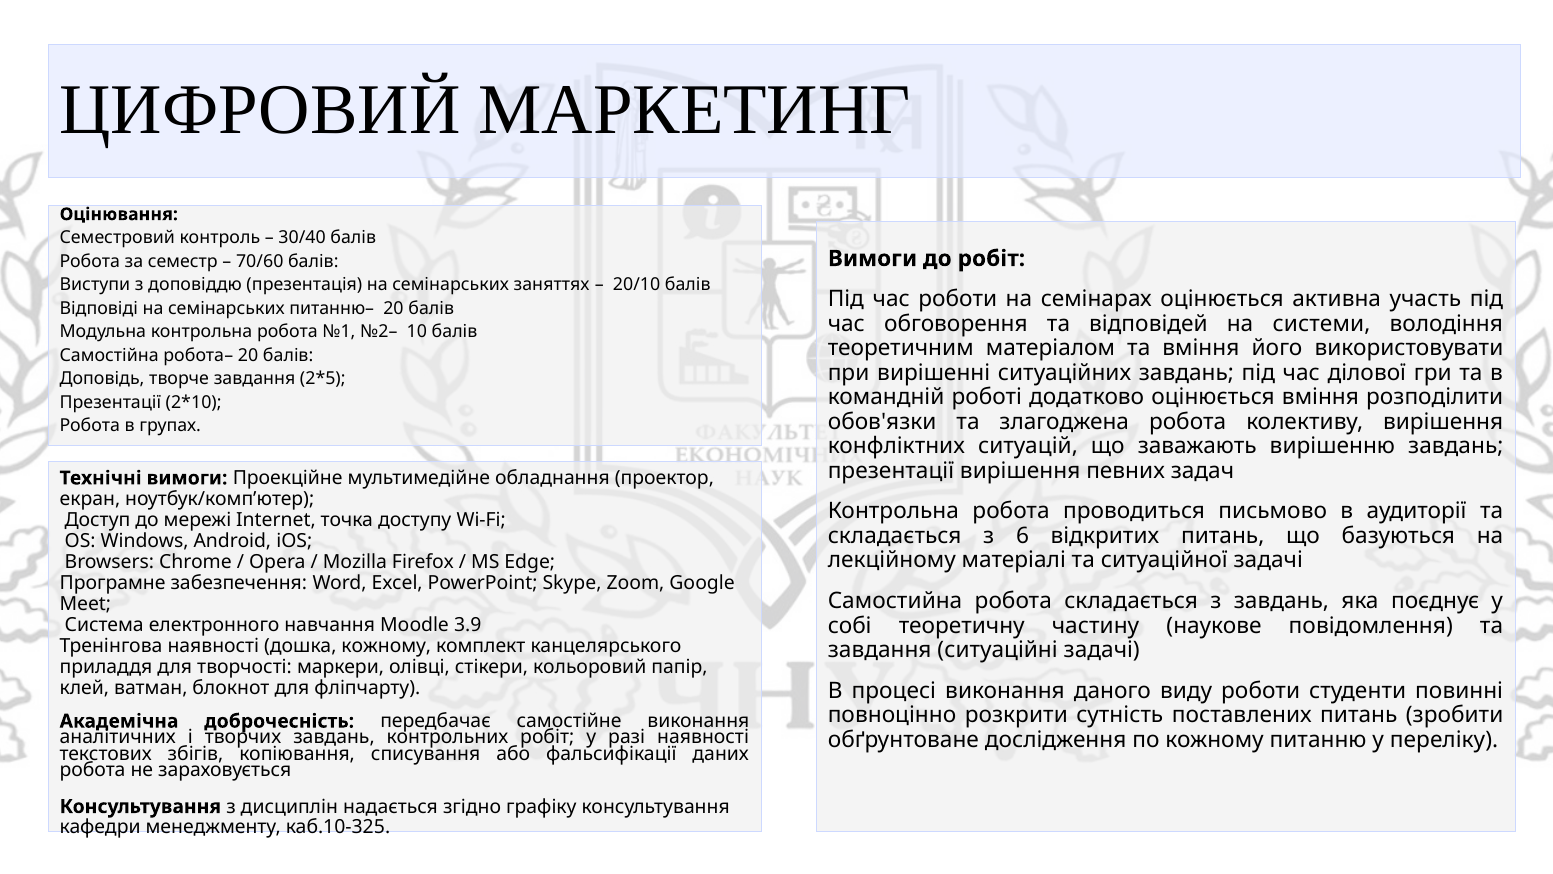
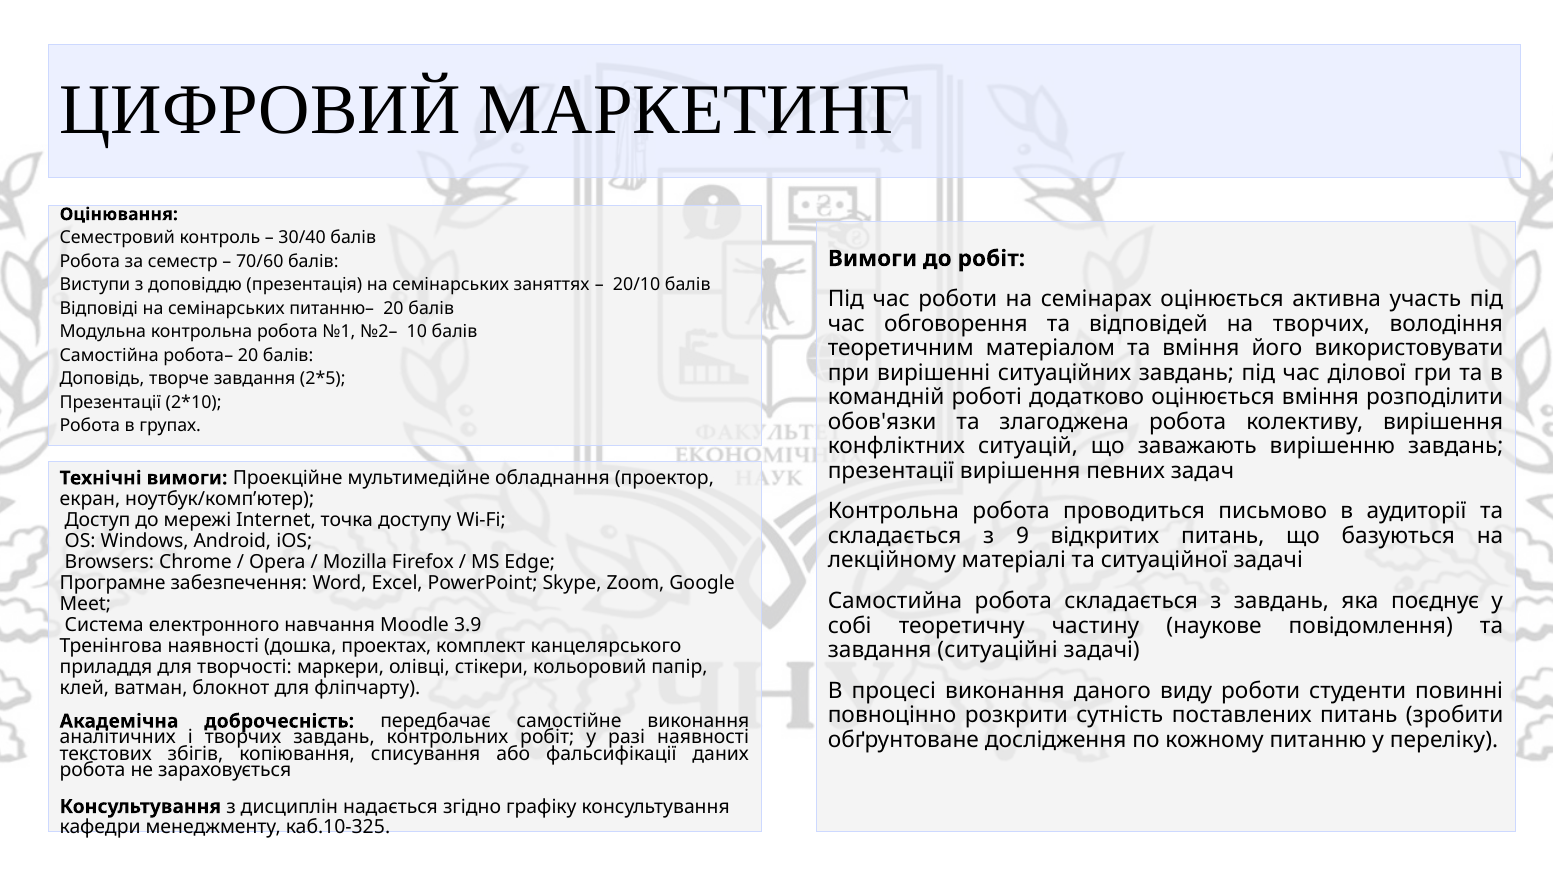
на системи: системи -> творчих
6: 6 -> 9
дошка кожному: кожному -> проектах
